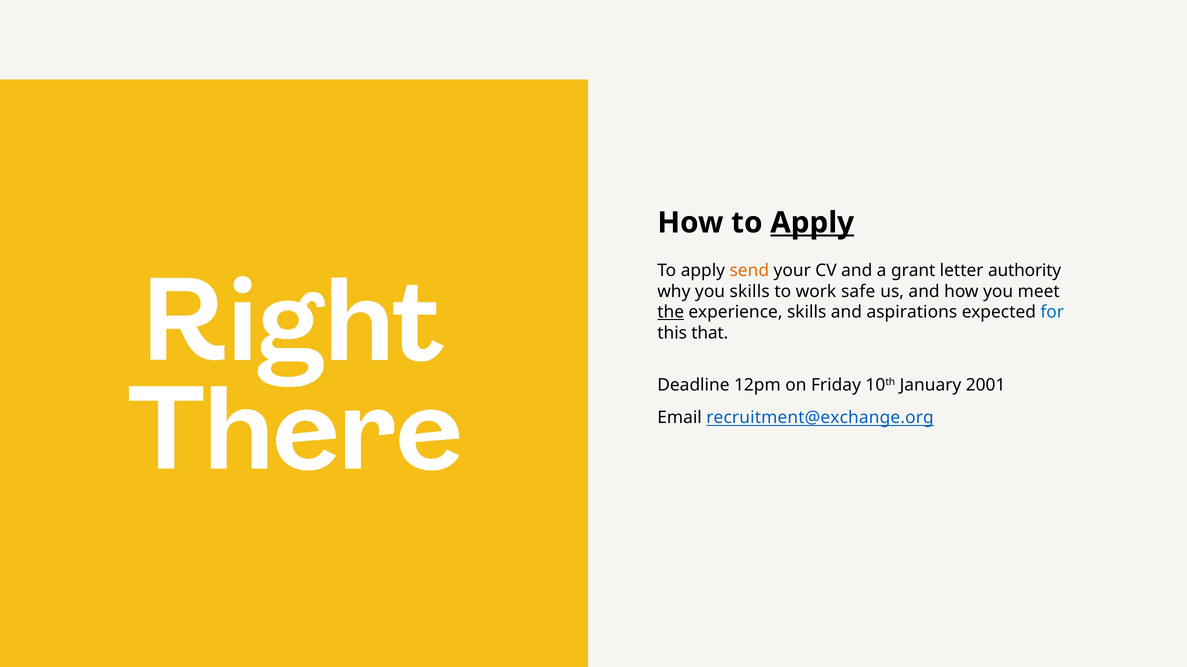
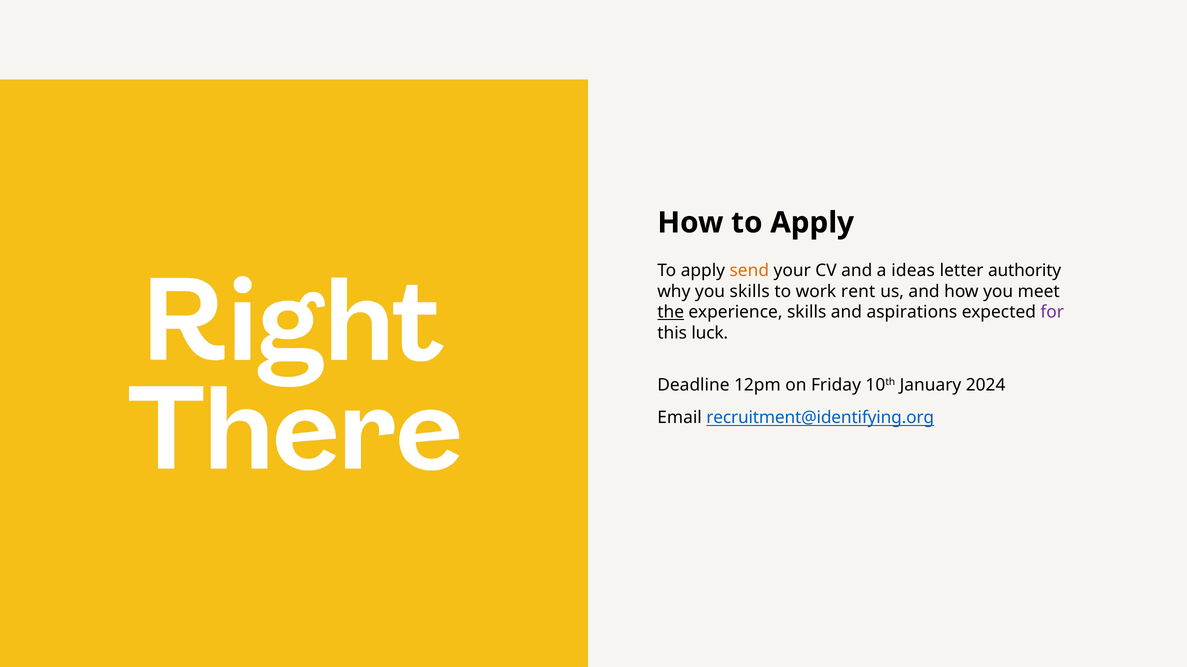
Apply at (812, 223) underline: present -> none
grant: grant -> ideas
safe: safe -> rent
for colour: blue -> purple
that: that -> luck
2001: 2001 -> 2024
recruitment@exchange.org: recruitment@exchange.org -> recruitment@identifying.org
